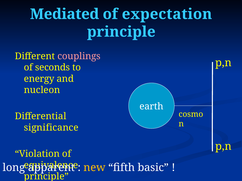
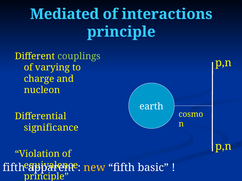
expectation: expectation -> interactions
couplings colour: pink -> light green
seconds: seconds -> varying
energy: energy -> charge
long at (14, 168): long -> fifth
